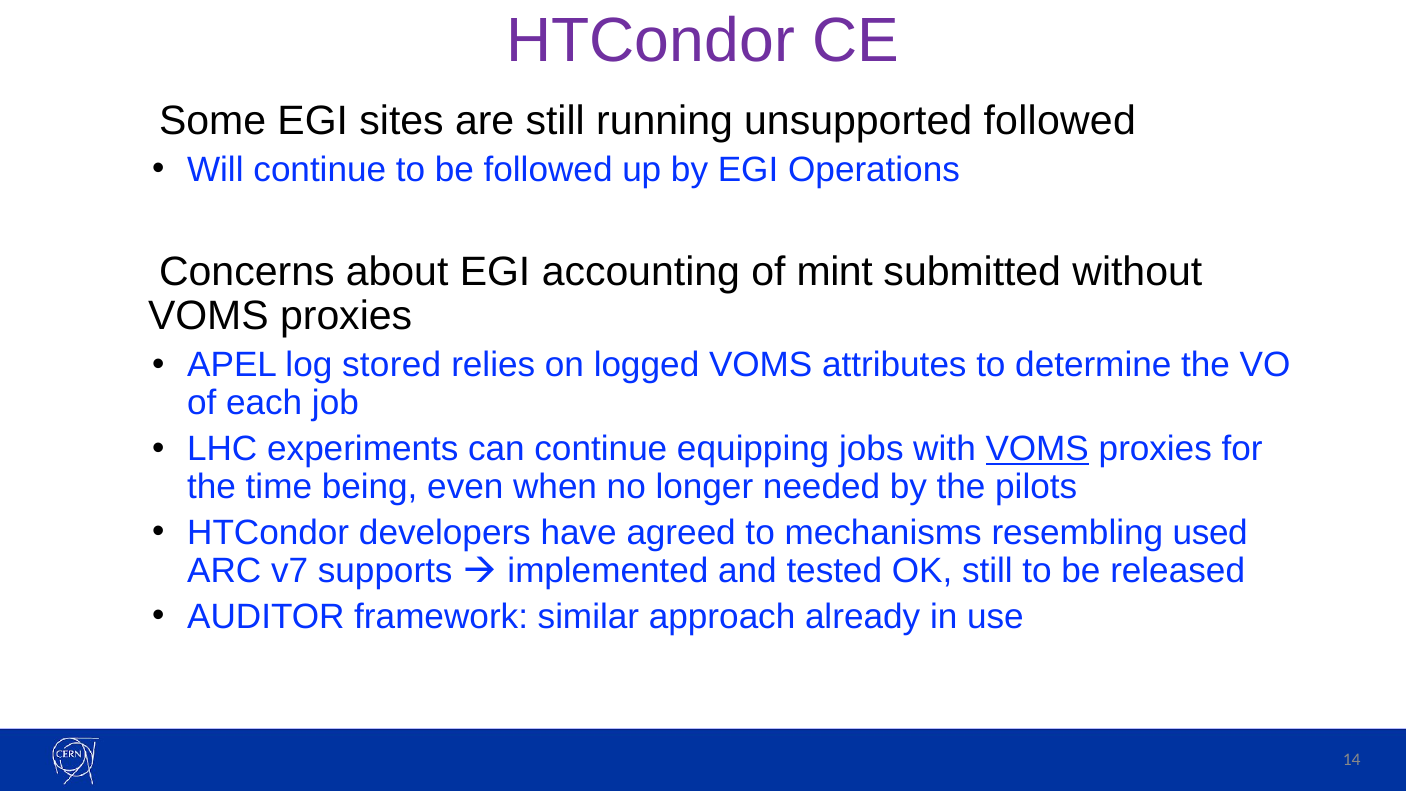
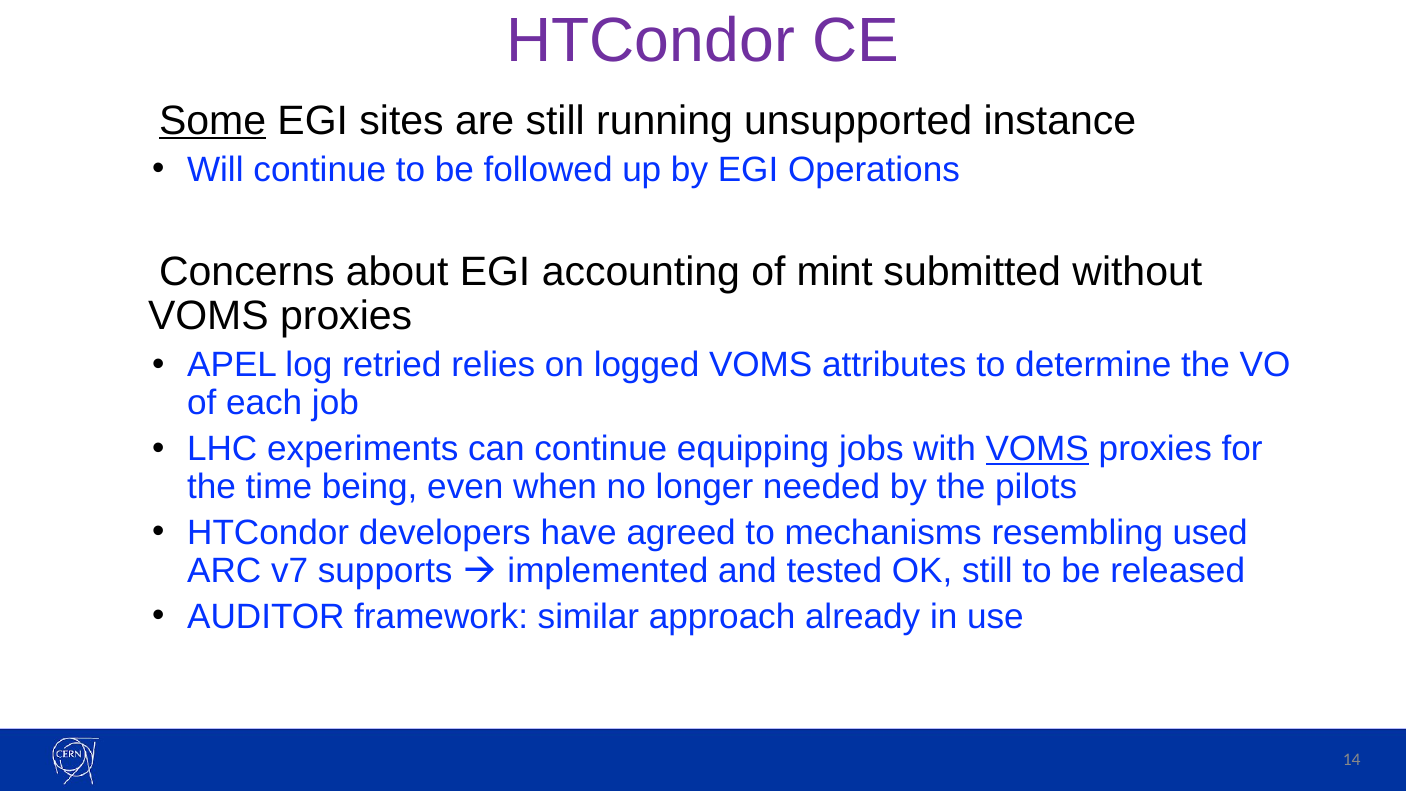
Some underline: none -> present
unsupported followed: followed -> instance
stored: stored -> retried
